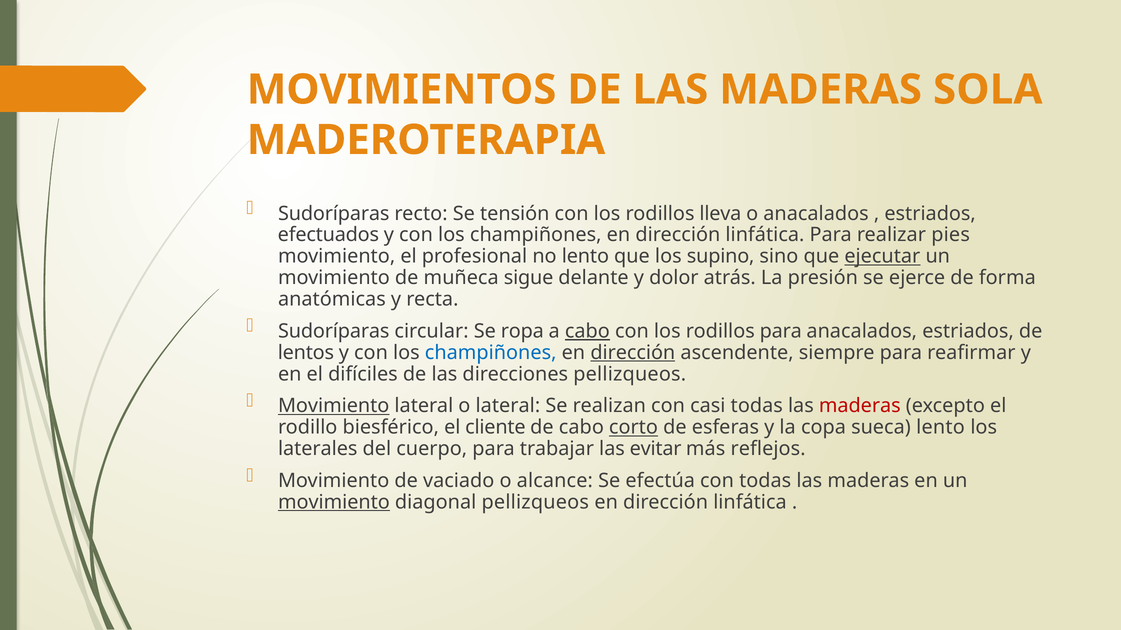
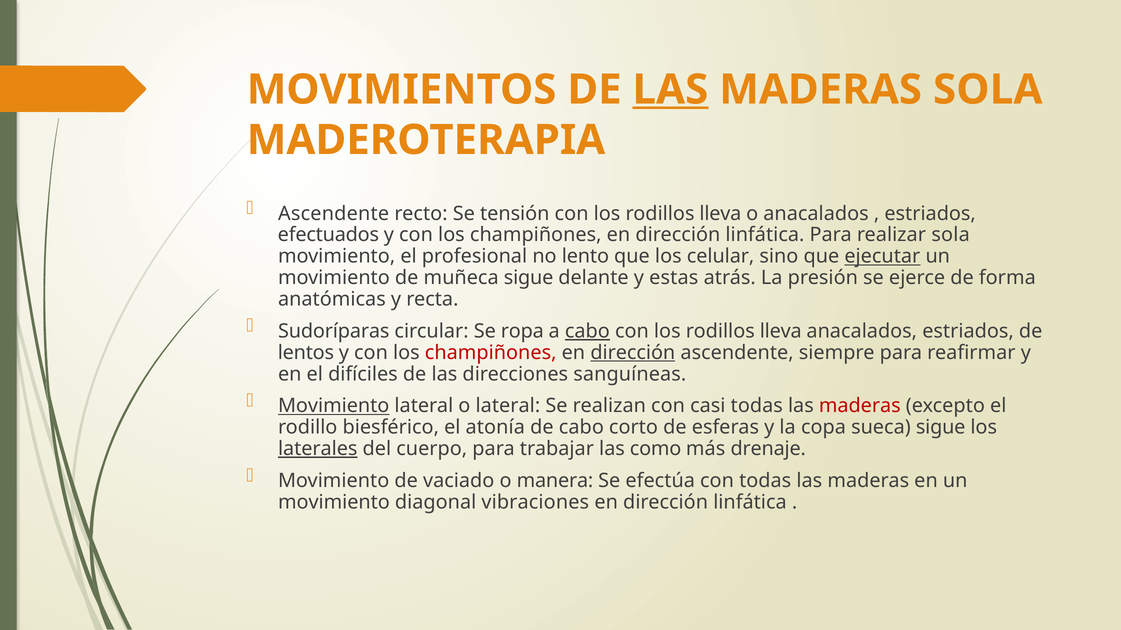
LAS at (670, 90) underline: none -> present
Sudoríparas at (334, 214): Sudoríparas -> Ascendente
realizar pies: pies -> sola
supino: supino -> celular
dolor: dolor -> estas
para at (781, 331): para -> lleva
champiñones at (491, 353) colour: blue -> red
direcciones pellizqueos: pellizqueos -> sanguíneas
cliente: cliente -> atonía
corto underline: present -> none
sueca lento: lento -> sigue
laterales underline: none -> present
evitar: evitar -> como
reflejos: reflejos -> drenaje
alcance: alcance -> manera
movimiento at (334, 503) underline: present -> none
diagonal pellizqueos: pellizqueos -> vibraciones
